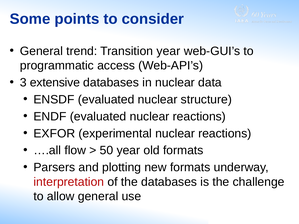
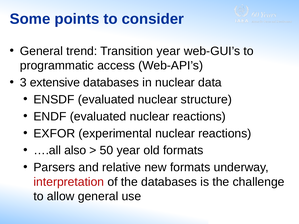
flow: flow -> also
plotting: plotting -> relative
